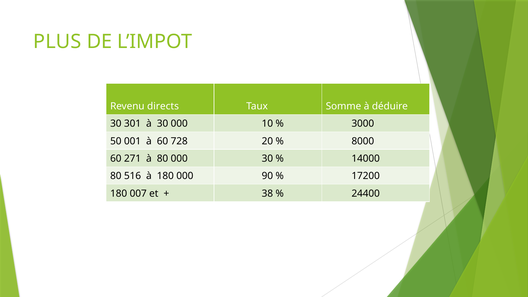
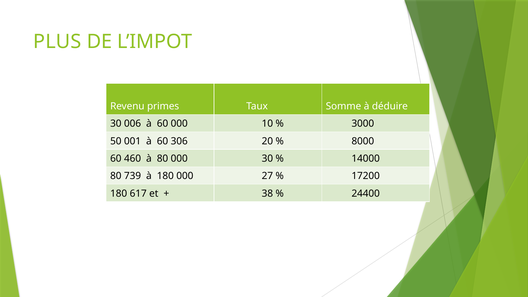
directs: directs -> primes
301: 301 -> 006
30 at (163, 124): 30 -> 60
728: 728 -> 306
271: 271 -> 460
516: 516 -> 739
90: 90 -> 27
007: 007 -> 617
